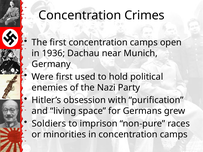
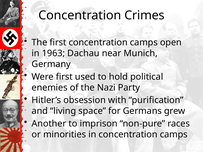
1936: 1936 -> 1963
Soldiers: Soldiers -> Another
